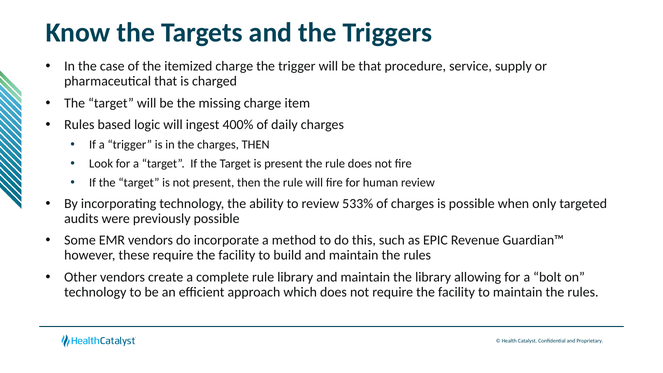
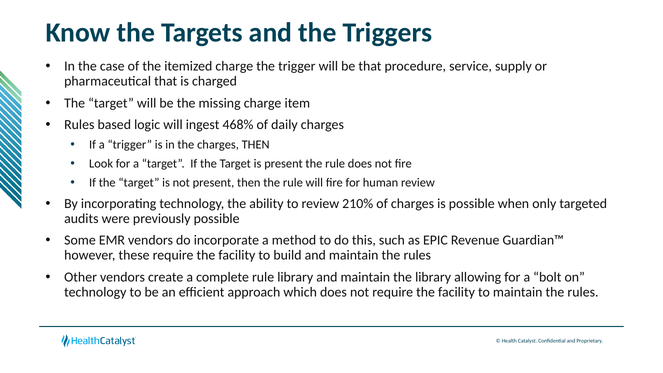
400%: 400% -> 468%
533%: 533% -> 210%
